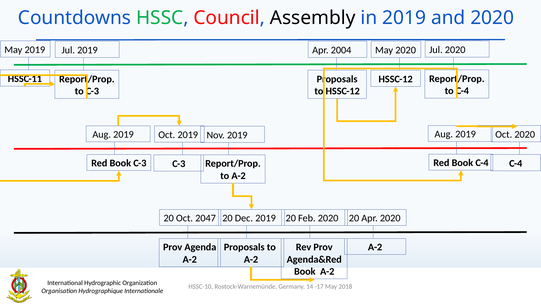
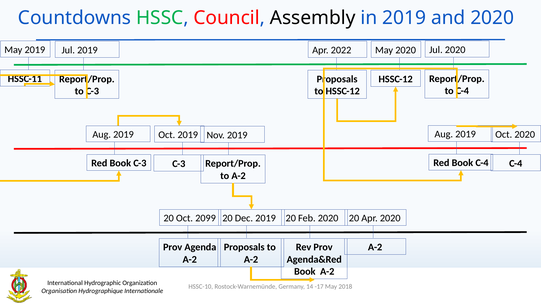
2004: 2004 -> 2022
2047: 2047 -> 2099
